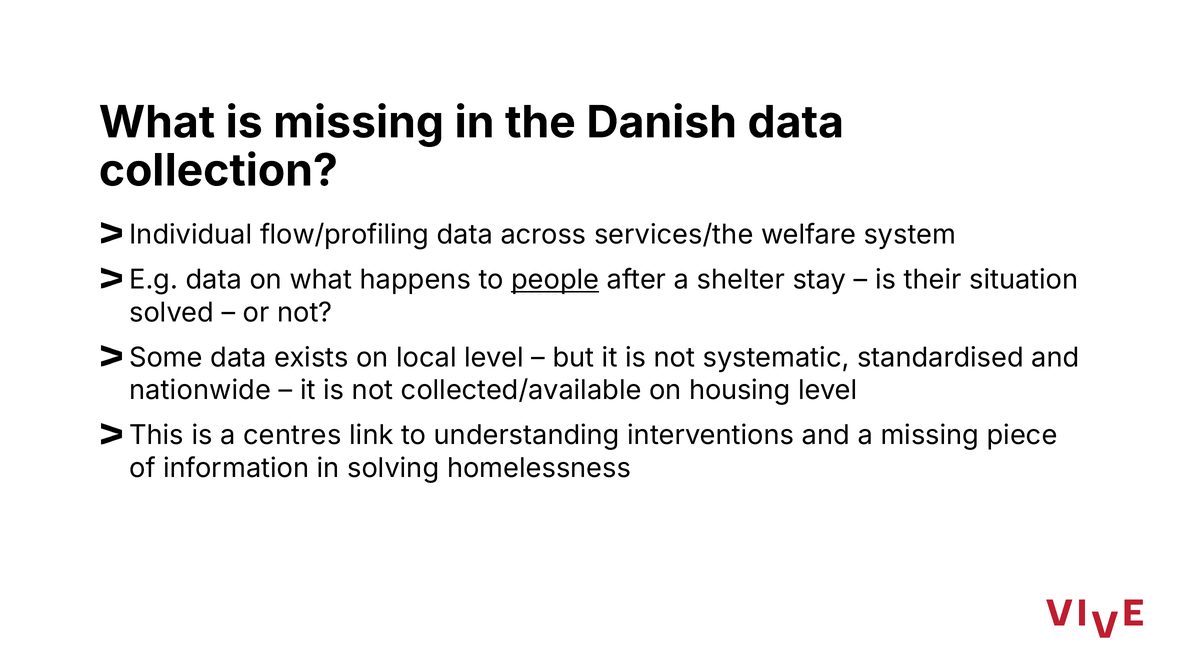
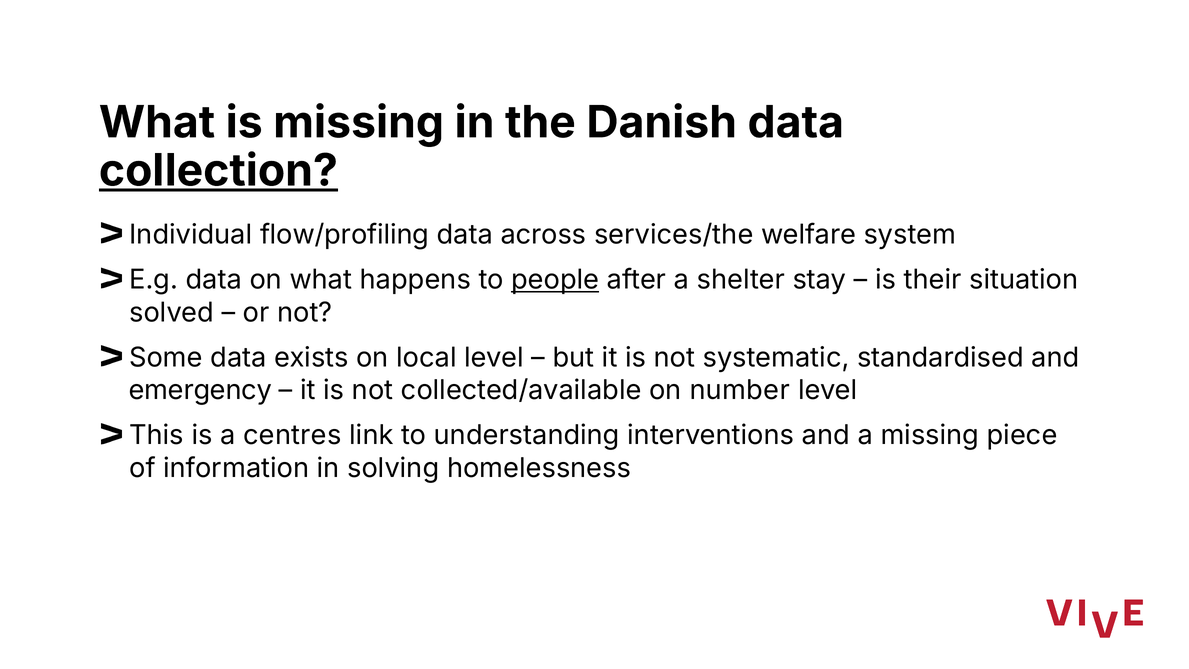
collection underline: none -> present
nationwide: nationwide -> emergency
housing: housing -> number
